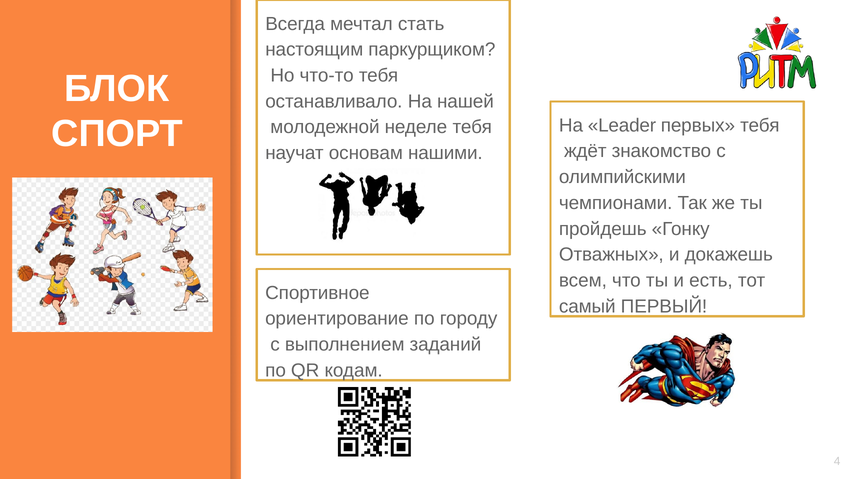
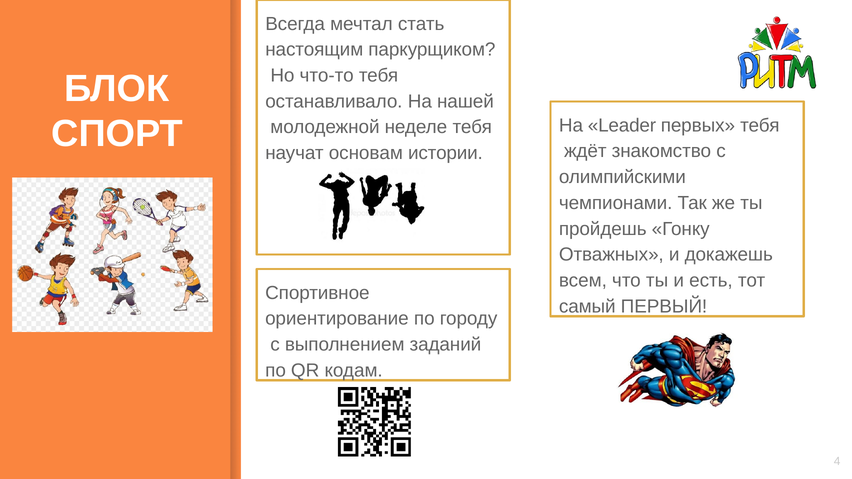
нашими: нашими -> истории
